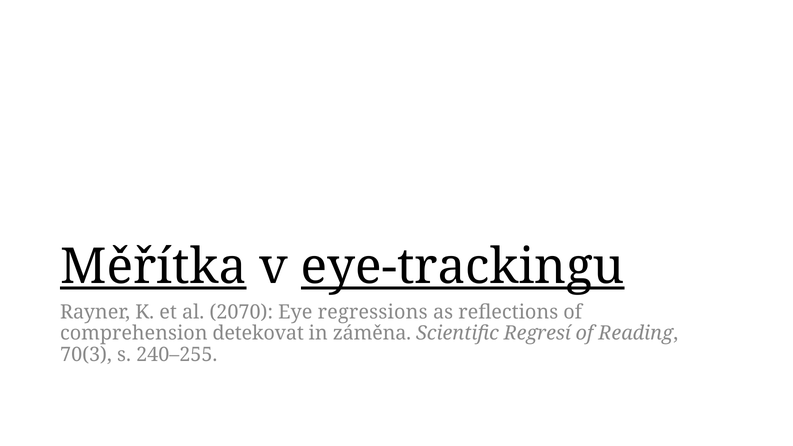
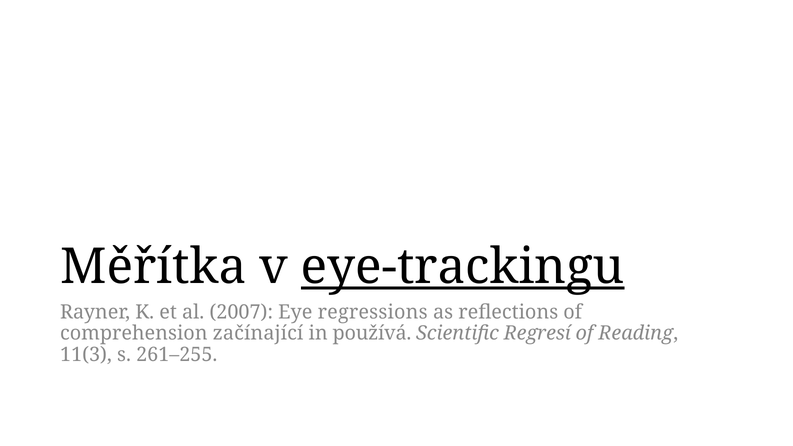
Měřítka underline: present -> none
2070: 2070 -> 2007
detekovat: detekovat -> začínající
záměna: záměna -> používá
70(3: 70(3 -> 11(3
240–255: 240–255 -> 261–255
